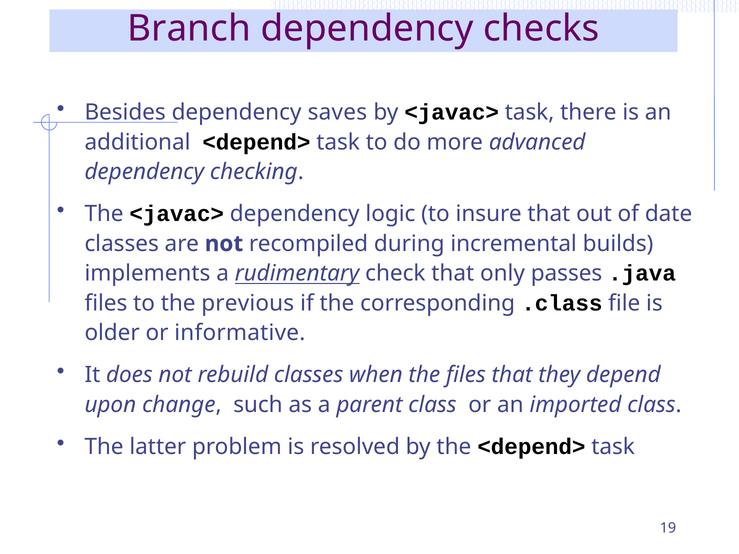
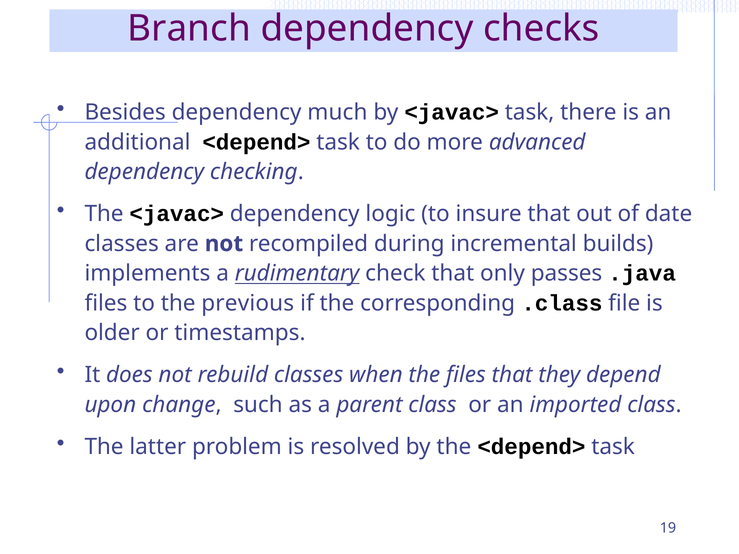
saves: saves -> much
informative: informative -> timestamps
